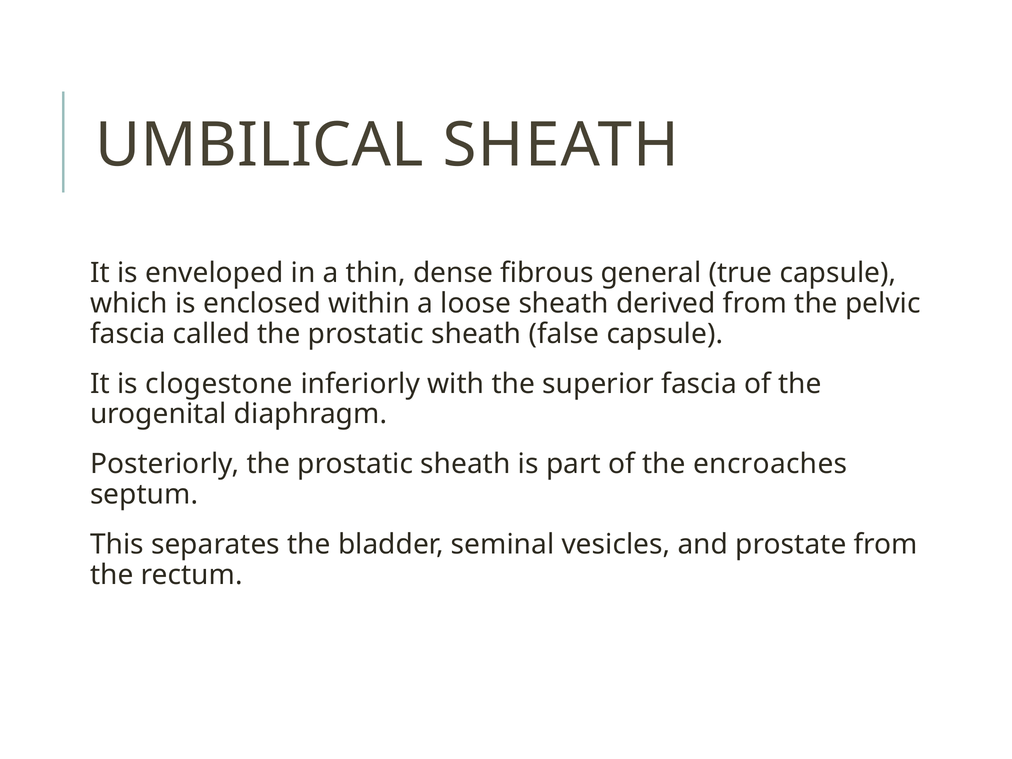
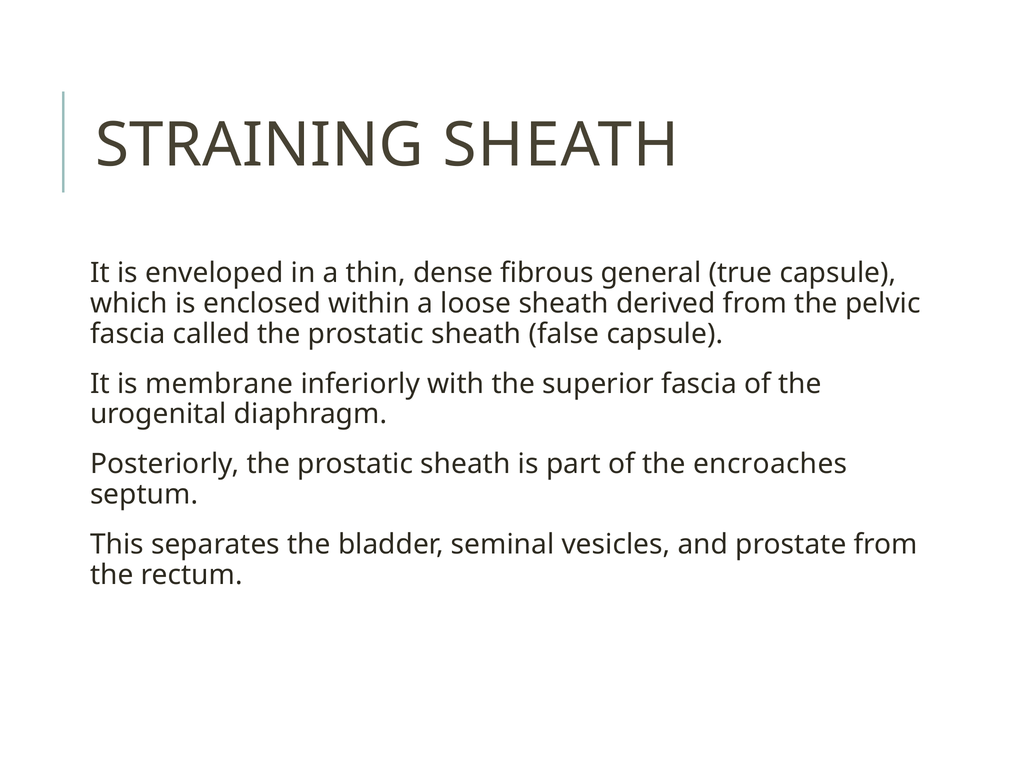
UMBILICAL: UMBILICAL -> STRAINING
clogestone: clogestone -> membrane
